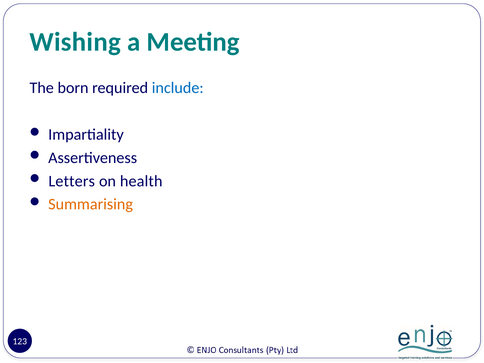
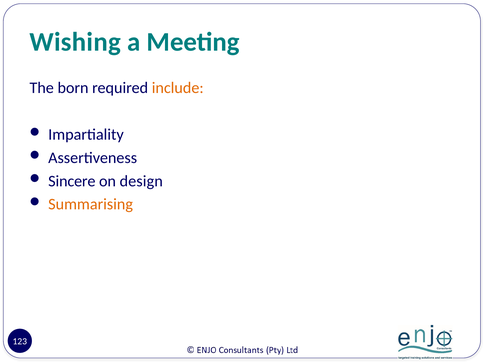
include colour: blue -> orange
Letters: Letters -> Sincere
health: health -> design
